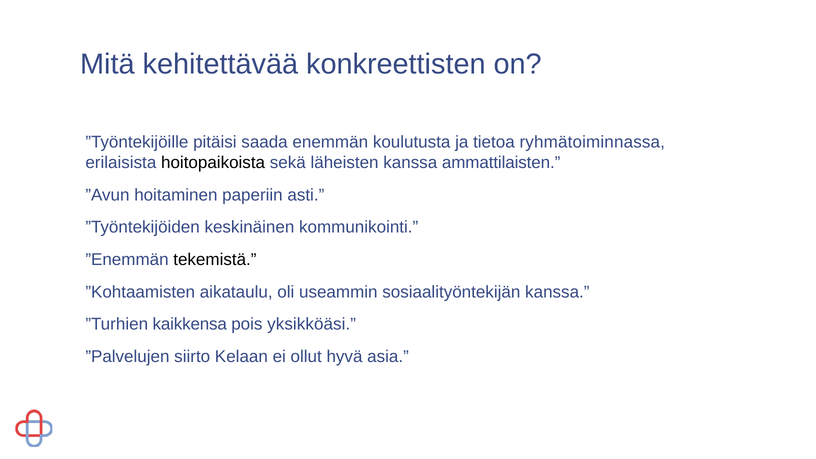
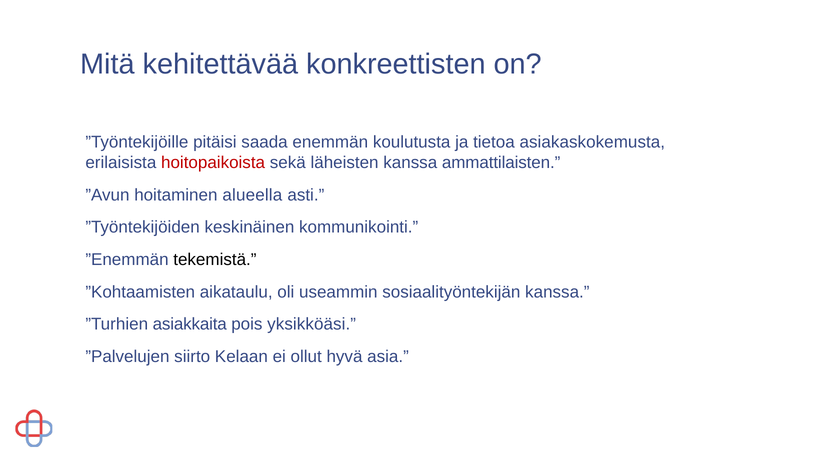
ryhmätoiminnassa: ryhmätoiminnassa -> asiakaskokemusta
hoitopaikoista colour: black -> red
paperiin: paperiin -> alueella
kaikkensa: kaikkensa -> asiakkaita
